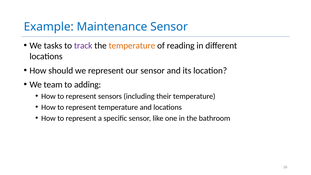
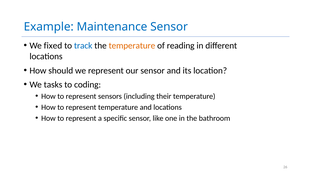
tasks: tasks -> fixed
track colour: purple -> blue
team: team -> tasks
adding: adding -> coding
